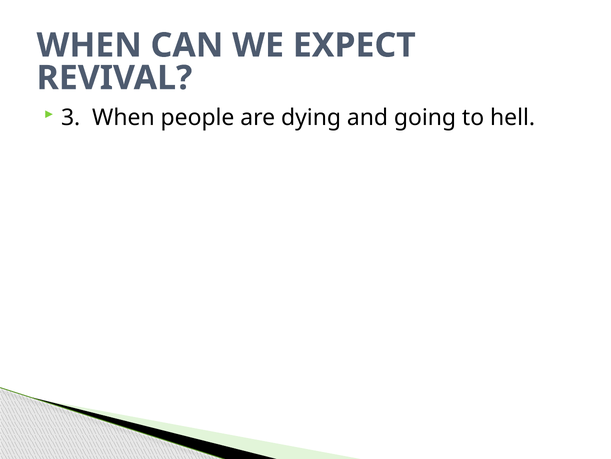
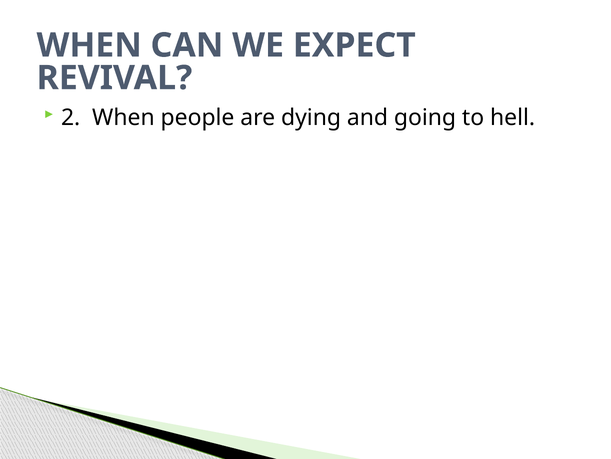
3: 3 -> 2
